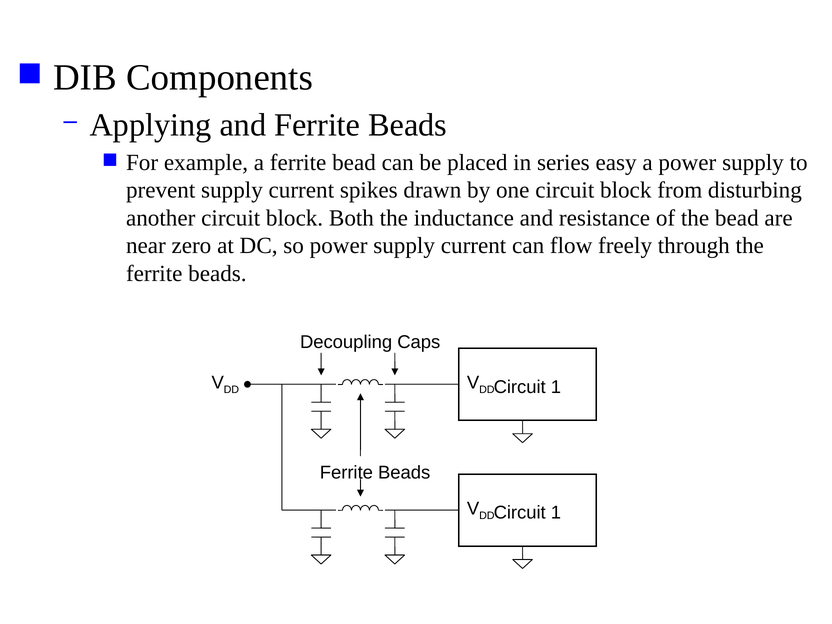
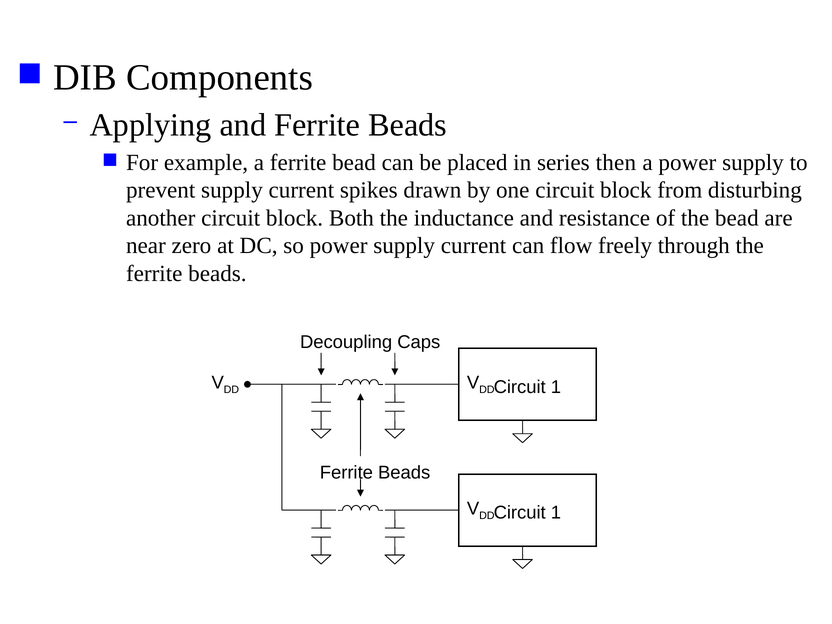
easy: easy -> then
